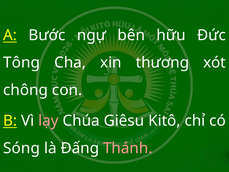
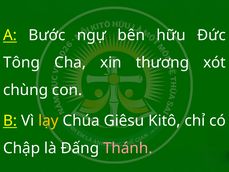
chông: chông -> chùng
lạy colour: pink -> yellow
Sóng: Sóng -> Chập
